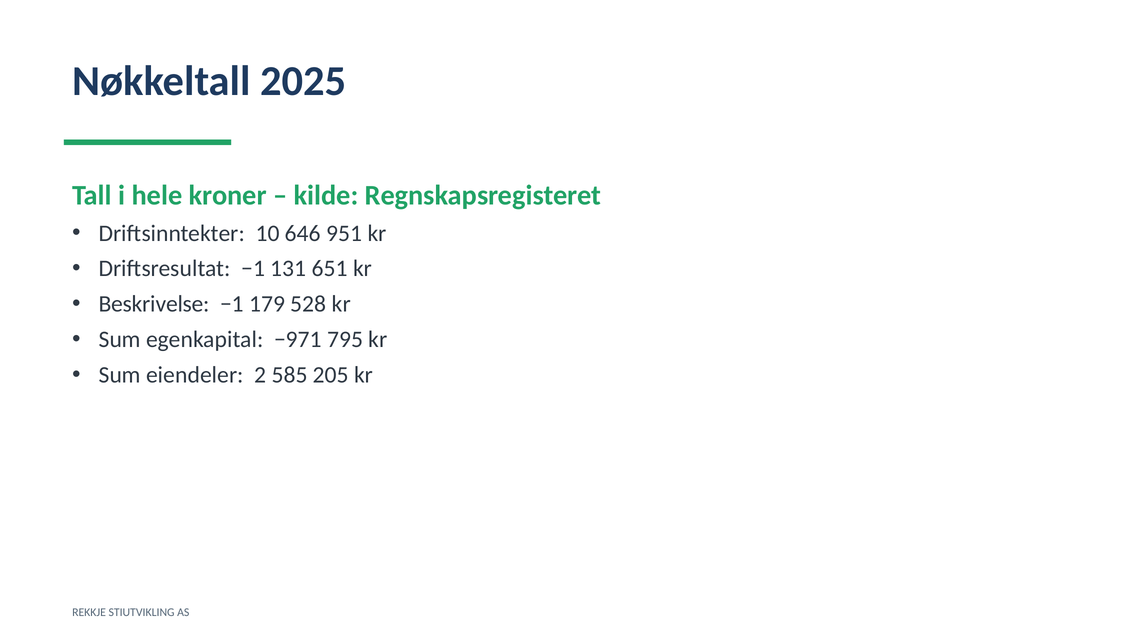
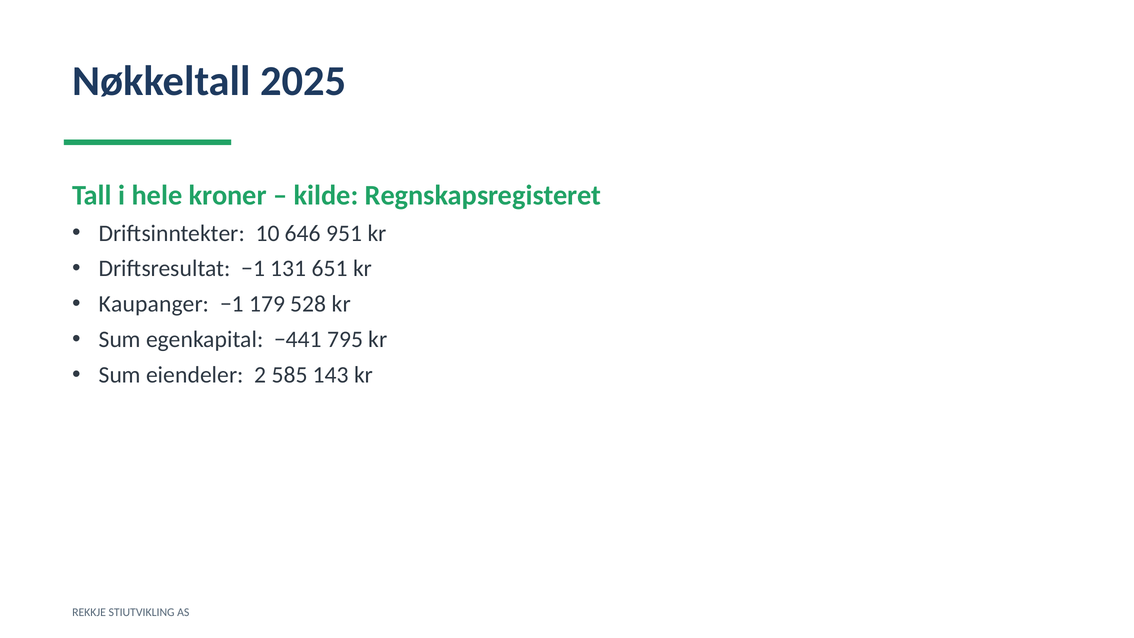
Beskrivelse: Beskrivelse -> Kaupanger
−971: −971 -> −441
205: 205 -> 143
